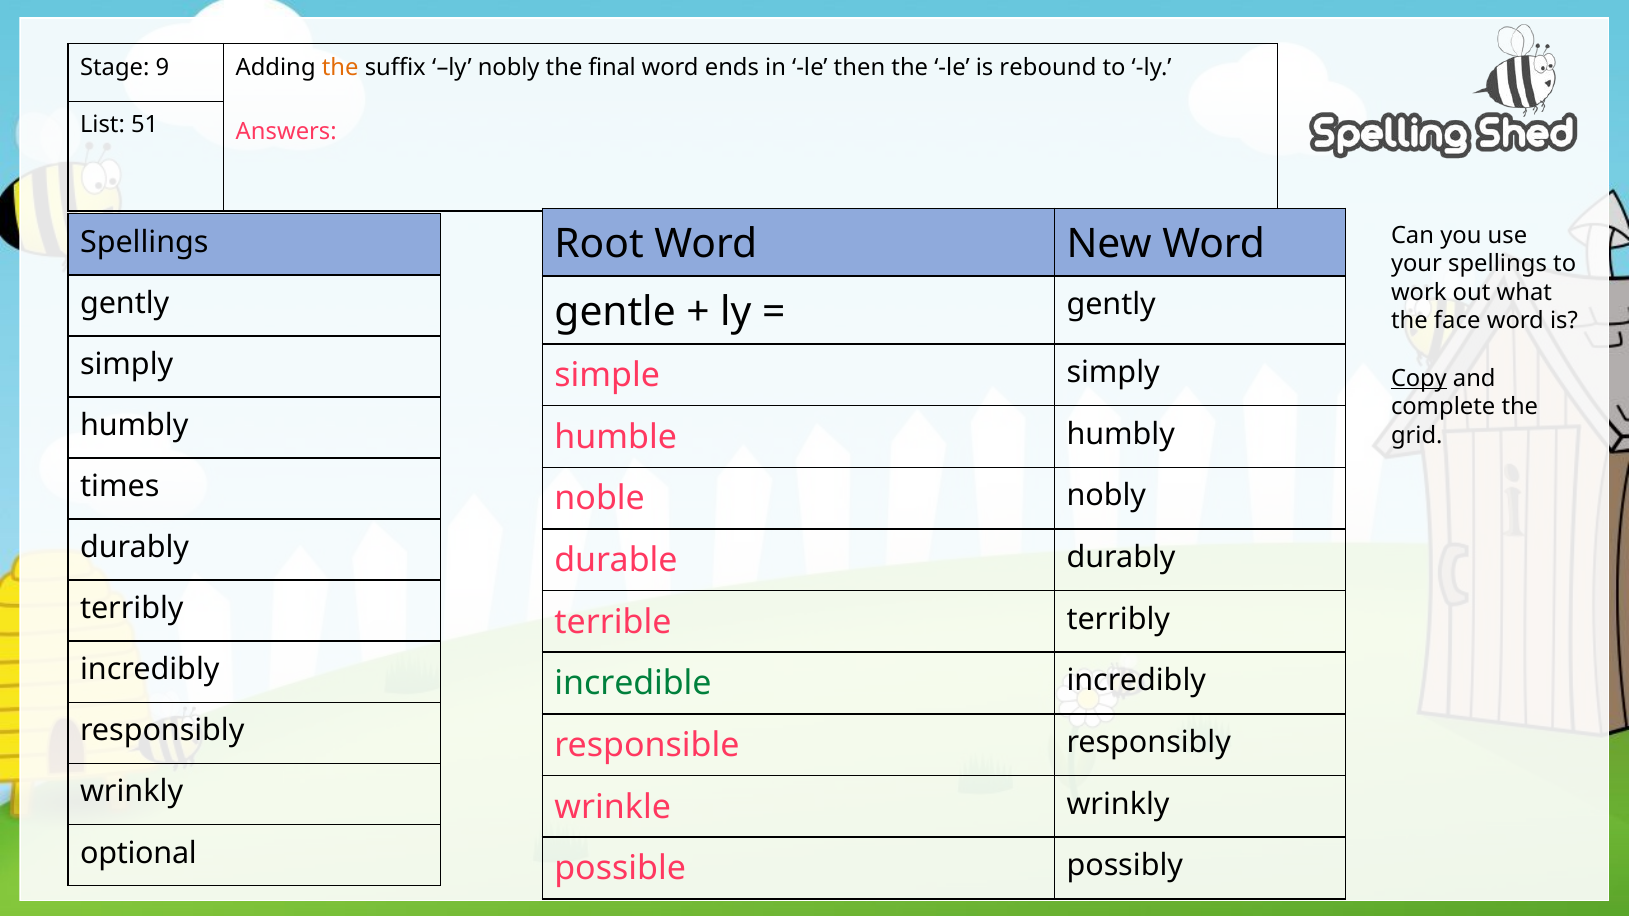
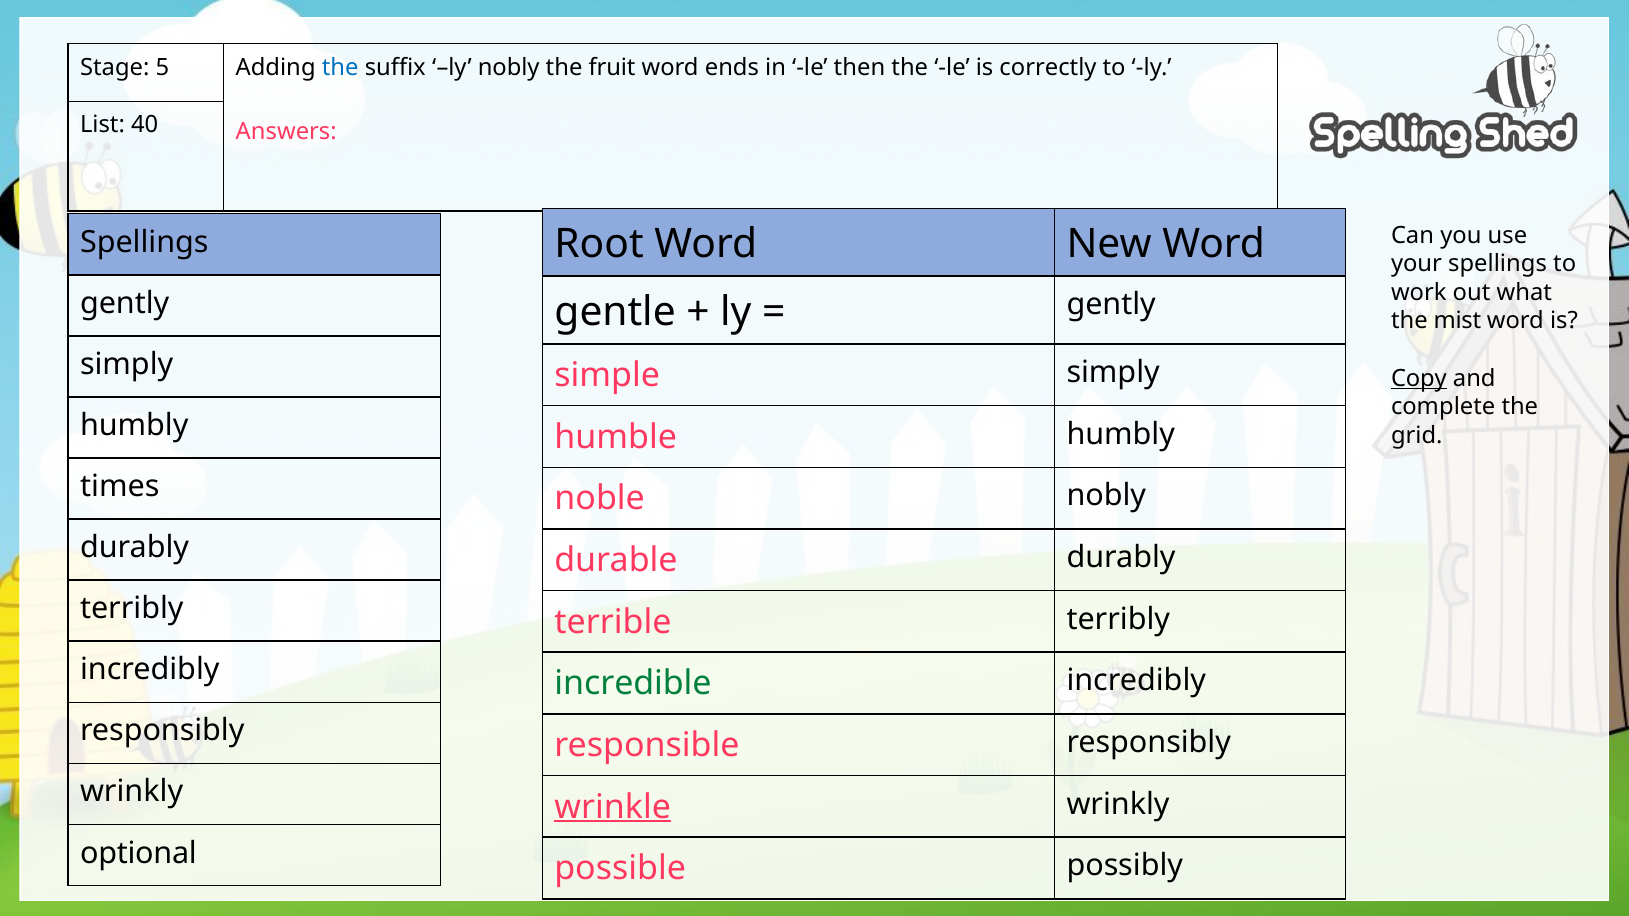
9: 9 -> 5
the at (340, 67) colour: orange -> blue
final: final -> fruit
rebound: rebound -> correctly
51: 51 -> 40
face: face -> mist
wrinkle underline: none -> present
